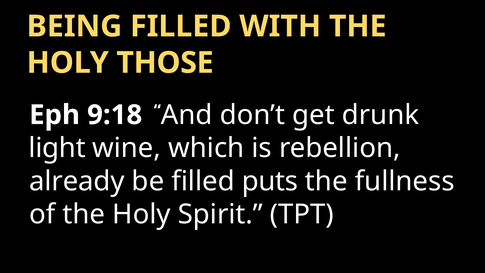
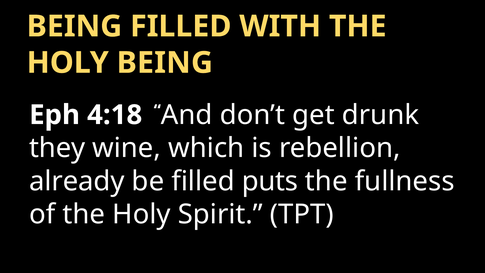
HOLY THOSE: THOSE -> BEING
9:18: 9:18 -> 4:18
light: light -> they
